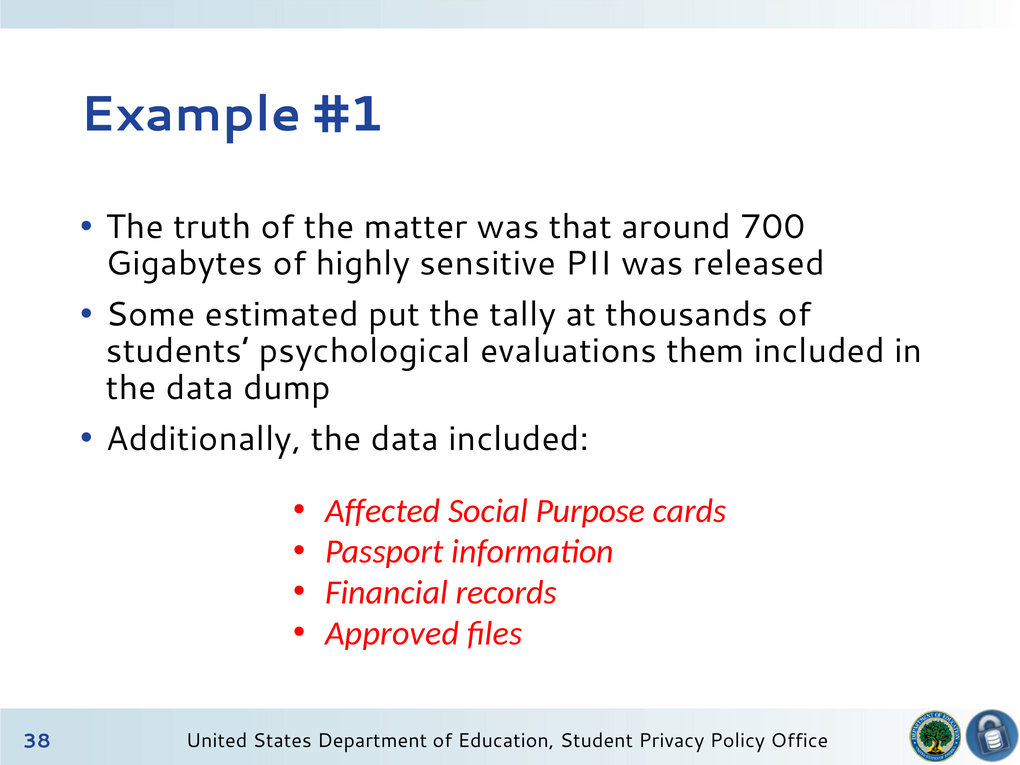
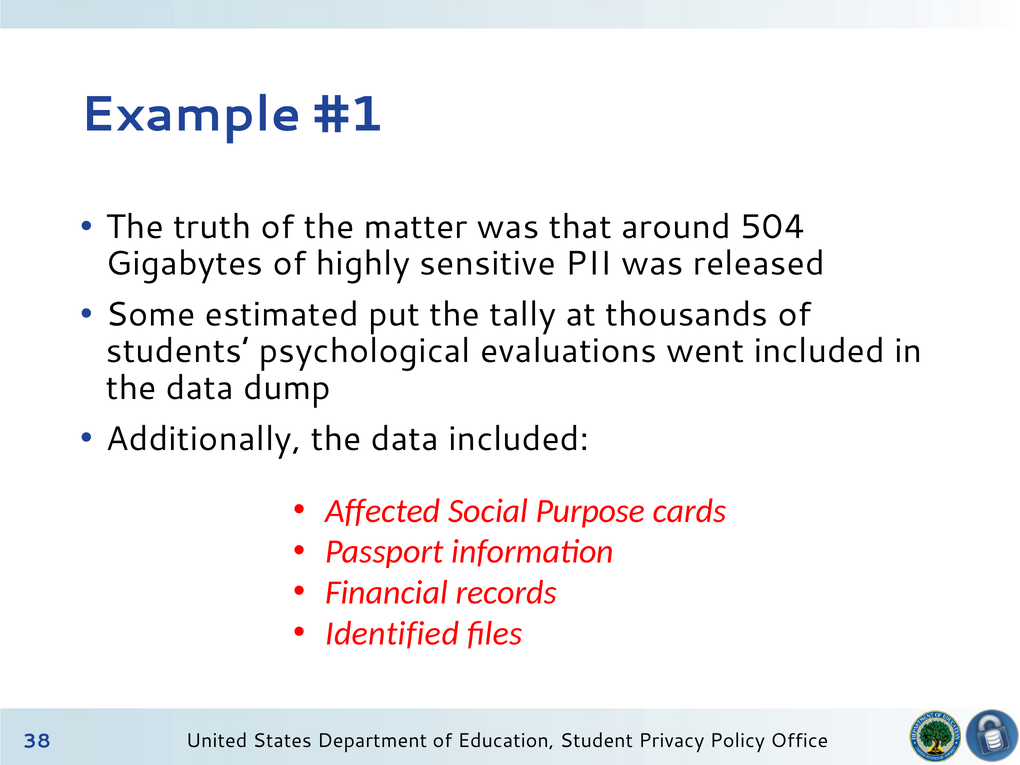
700: 700 -> 504
them: them -> went
Approved: Approved -> Identified
